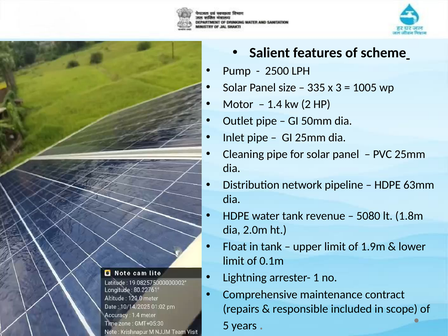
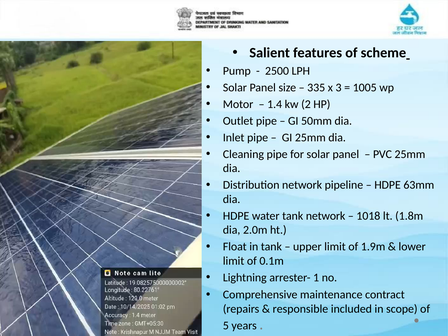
tank revenue: revenue -> network
5080: 5080 -> 1018
